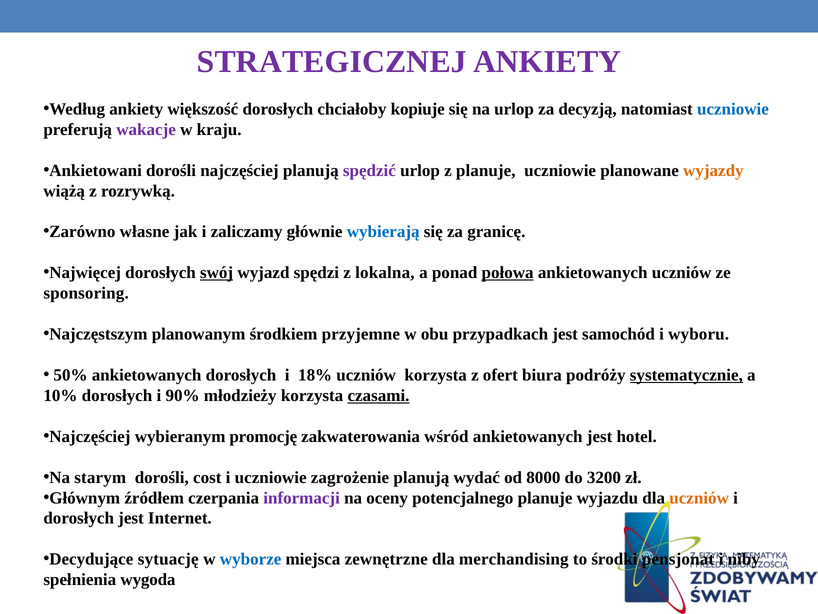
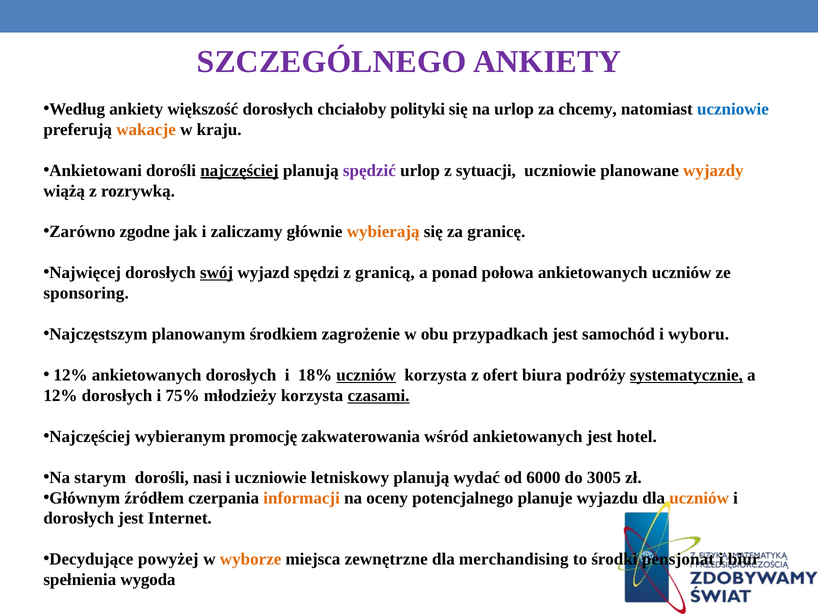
STRATEGICZNEJ: STRATEGICZNEJ -> SZCZEGÓLNEGO
kopiuje: kopiuje -> polityki
decyzją: decyzją -> chcemy
wakacje colour: purple -> orange
najczęściej at (239, 170) underline: none -> present
z planuje: planuje -> sytuacji
własne: własne -> zgodne
wybierają colour: blue -> orange
lokalna: lokalna -> granicą
połowa underline: present -> none
przyjemne: przyjemne -> zagrożenie
50% at (71, 375): 50% -> 12%
uczniów at (366, 375) underline: none -> present
10% at (60, 395): 10% -> 12%
90%: 90% -> 75%
cost: cost -> nasi
zagrożenie: zagrożenie -> letniskowy
8000: 8000 -> 6000
3200: 3200 -> 3005
informacji colour: purple -> orange
sytuację: sytuację -> powyżej
wyborze colour: blue -> orange
niby: niby -> biur
